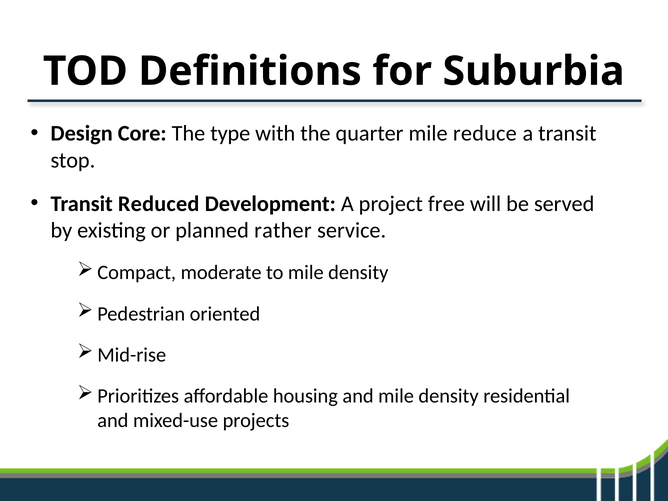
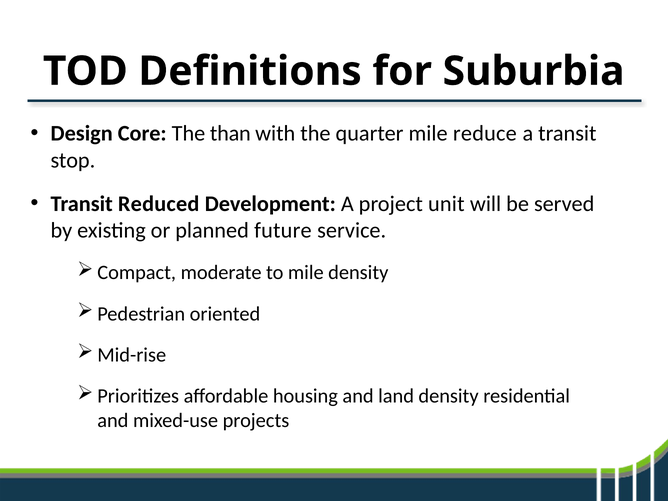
type: type -> than
free: free -> unit
rather: rather -> future
and mile: mile -> land
